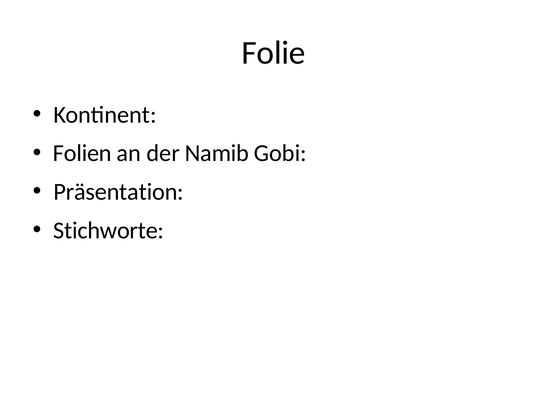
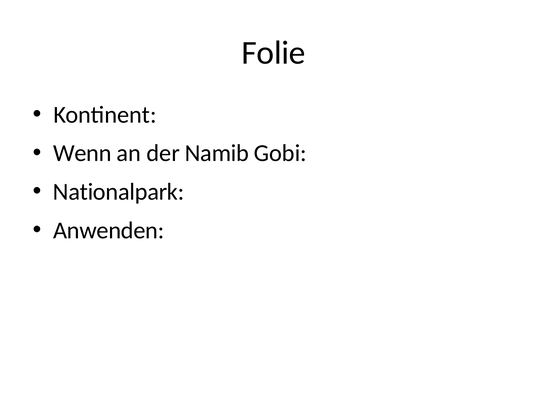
Folien: Folien -> Wenn
Präsentation: Präsentation -> Nationalpark
Stichworte: Stichworte -> Anwenden
